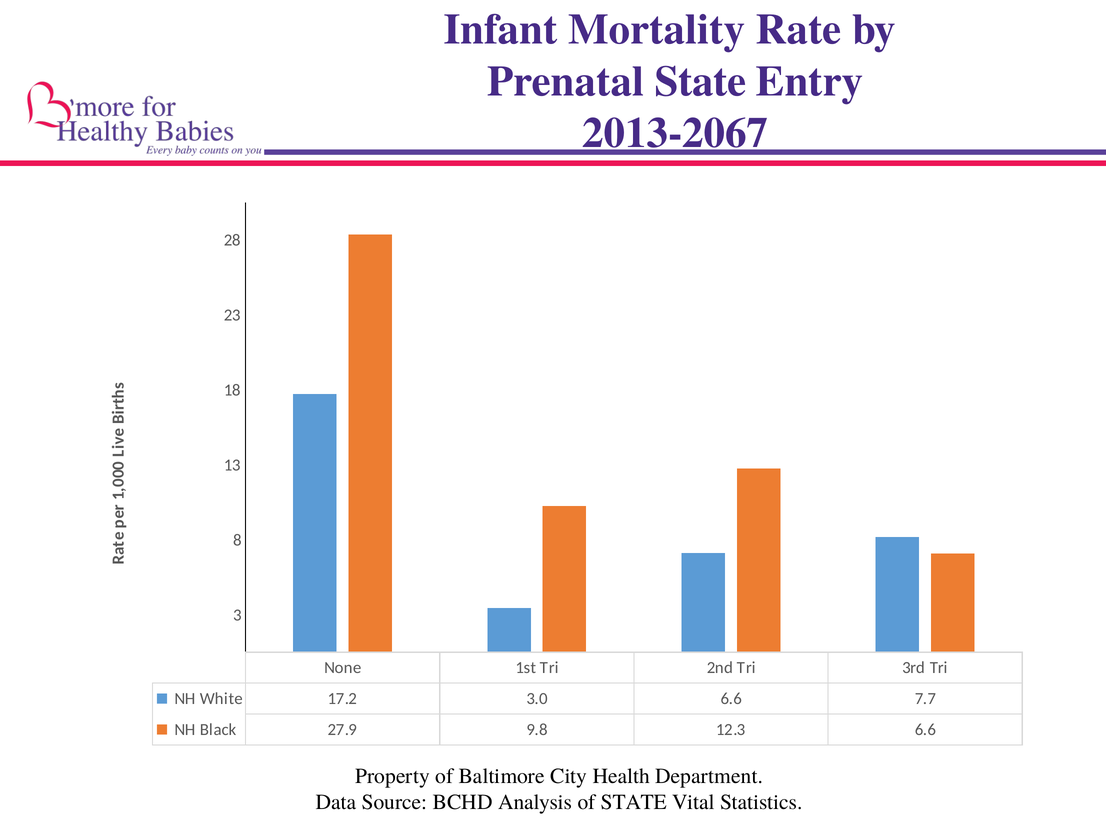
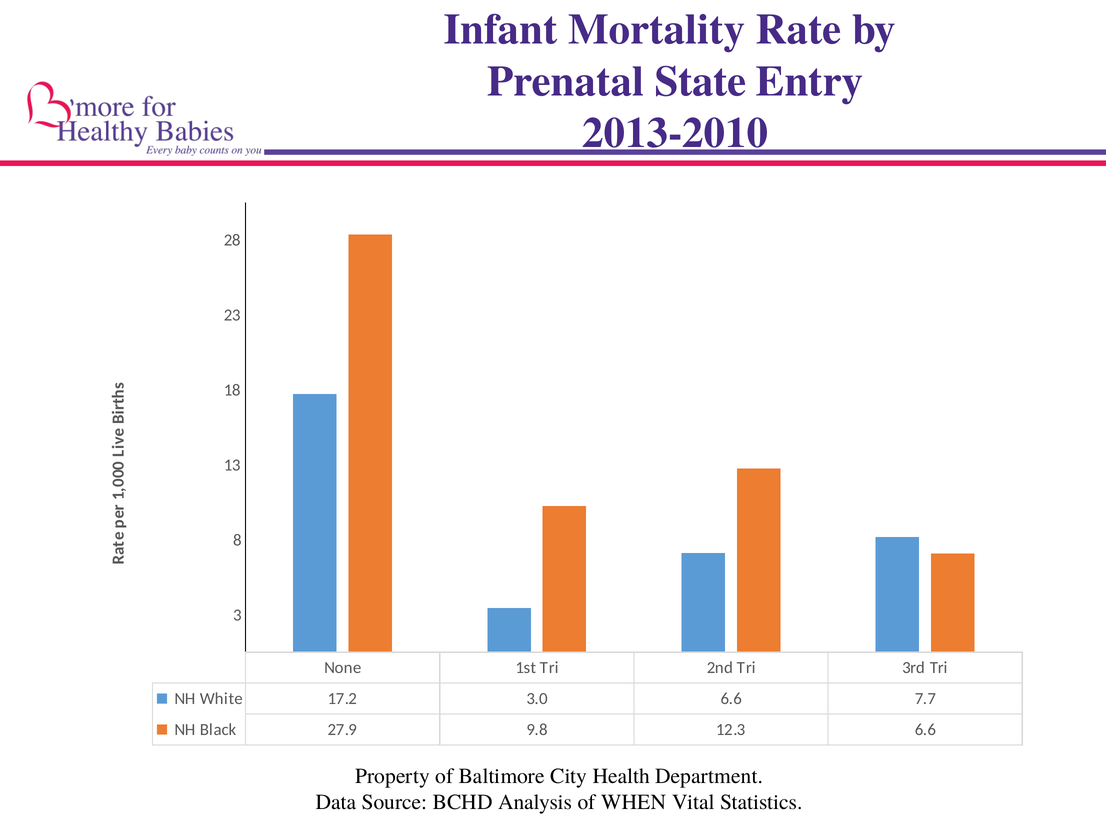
2013-2067: 2013-2067 -> 2013-2010
of STATE: STATE -> WHEN
